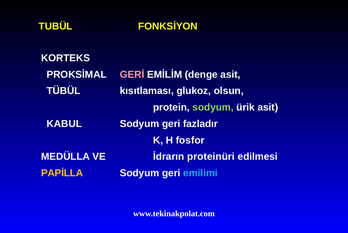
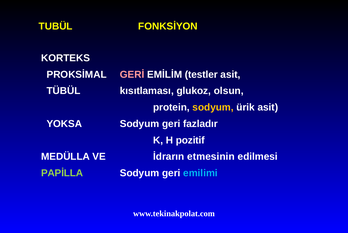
denge: denge -> testler
sodyum at (213, 107) colour: light green -> yellow
KABUL: KABUL -> YOKSA
fosfor: fosfor -> pozitif
proteinüri: proteinüri -> etmesinin
PAPİLLA colour: yellow -> light green
